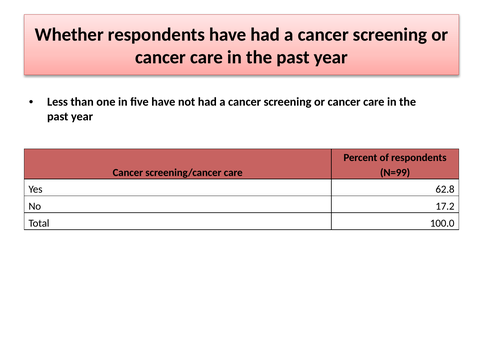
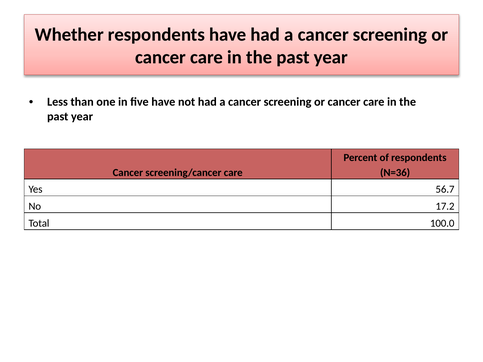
N=99: N=99 -> N=36
62.8: 62.8 -> 56.7
